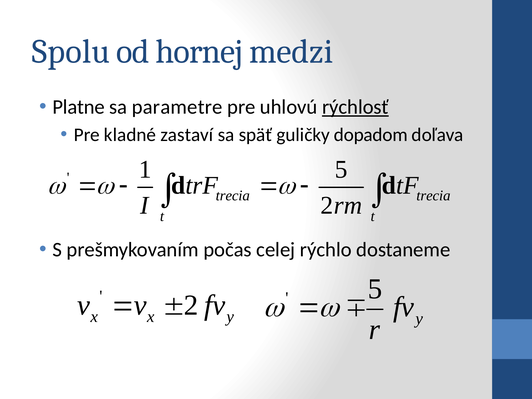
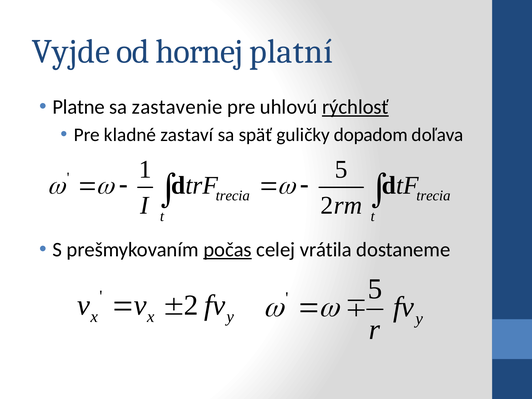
Spolu: Spolu -> Vyjde
medzi: medzi -> platní
parametre: parametre -> zastavenie
počas underline: none -> present
rýchlo: rýchlo -> vrátila
